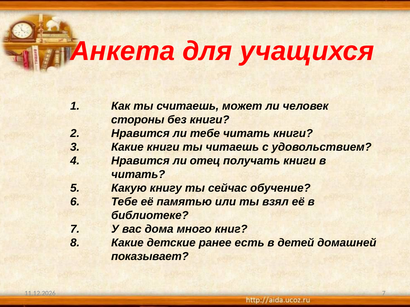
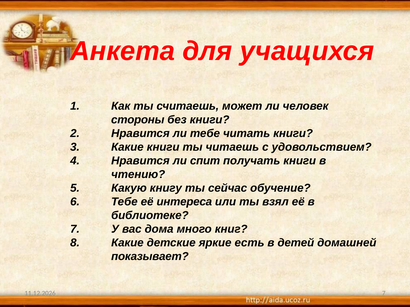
отец: отец -> спит
читать at (138, 175): читать -> чтению
памятью: памятью -> интереса
ранее: ранее -> яркие
